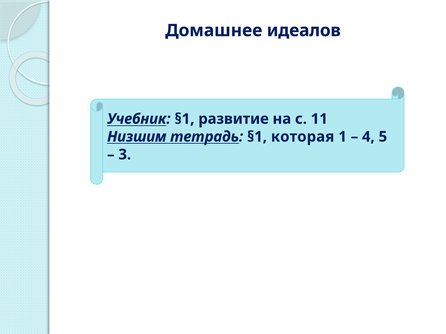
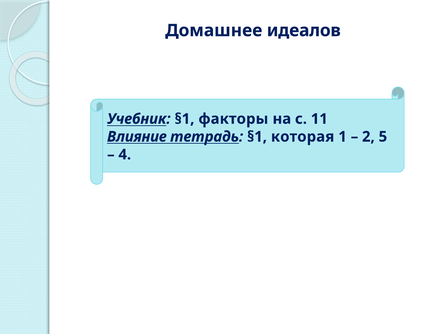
развитие: развитие -> факторы
Низшим: Низшим -> Влияние
4: 4 -> 2
3: 3 -> 4
